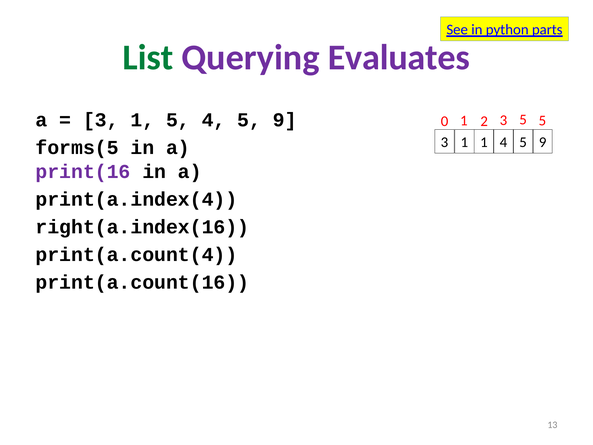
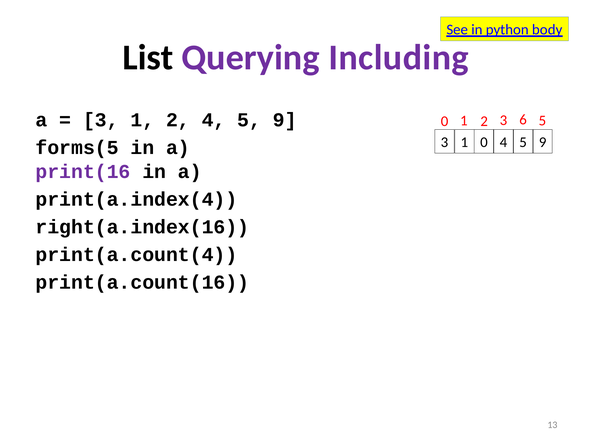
parts: parts -> body
List colour: green -> black
Evaluates: Evaluates -> Including
3 1 5: 5 -> 2
3 5: 5 -> 6
1 1: 1 -> 0
